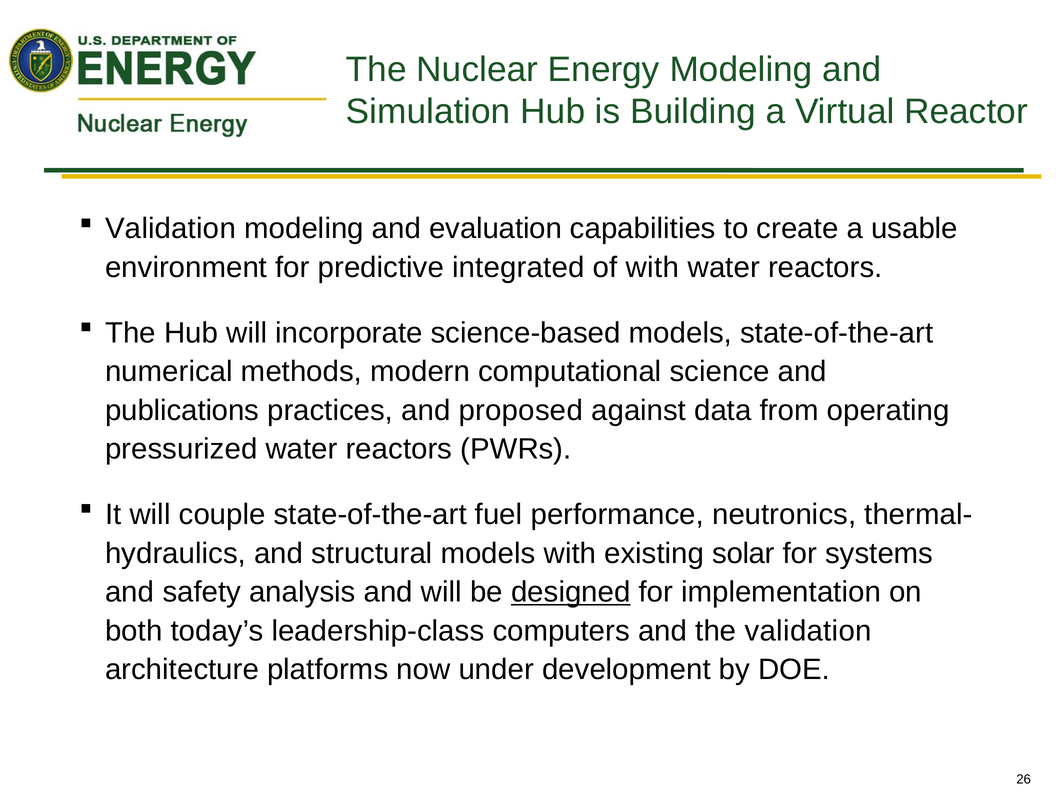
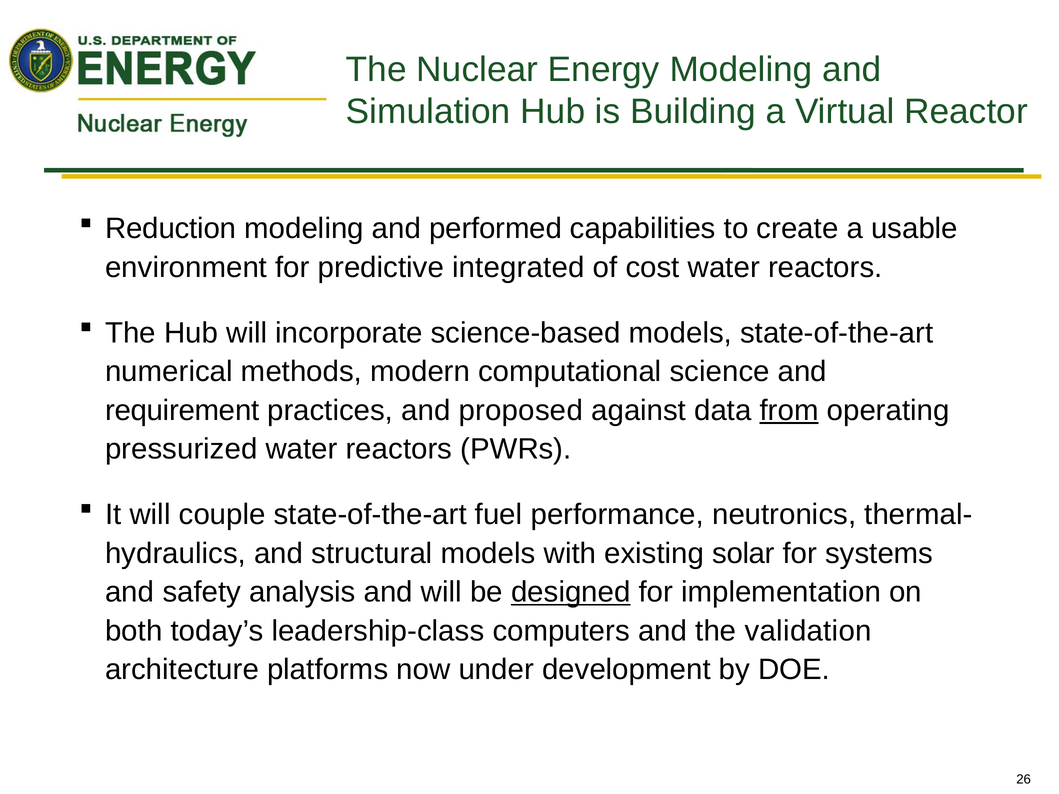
Validation at (171, 229): Validation -> Reduction
evaluation: evaluation -> performed
of with: with -> cost
publications: publications -> requirement
from underline: none -> present
